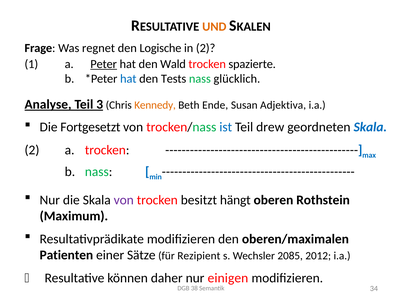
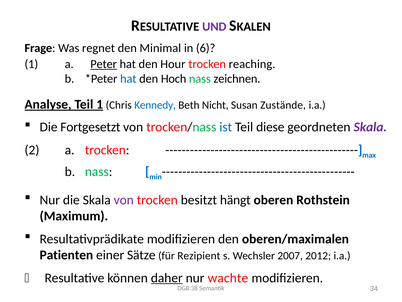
UND colour: orange -> purple
Logische: Logische -> Minimal
in 2: 2 -> 6
Wald: Wald -> Hour
spazierte: spazierte -> reaching
Tests: Tests -> Hoch
glücklich: glücklich -> zeichnen
Teil 3: 3 -> 1
Kennedy colour: orange -> blue
Ende: Ende -> Nicht
Adjektiva: Adjektiva -> Zustände
drew: drew -> diese
Skala at (370, 127) colour: blue -> purple
2085: 2085 -> 2007
daher underline: none -> present
einigen: einigen -> wachte
